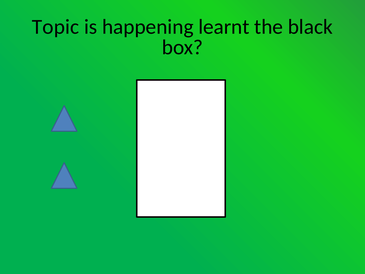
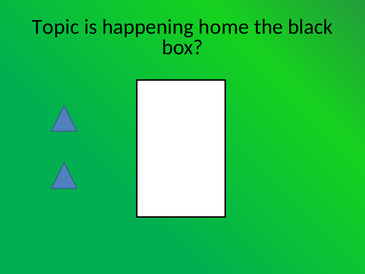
learnt: learnt -> home
